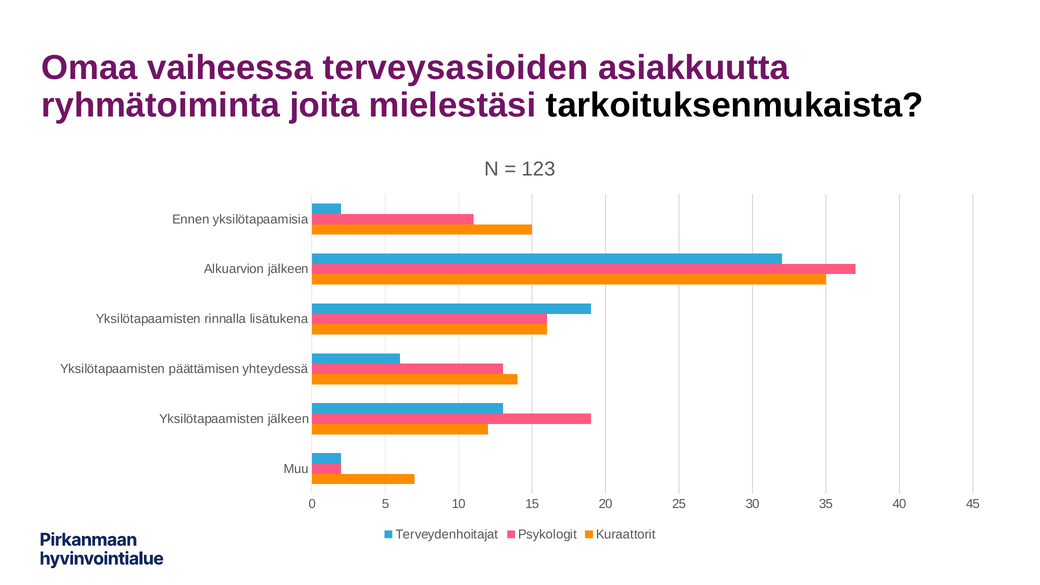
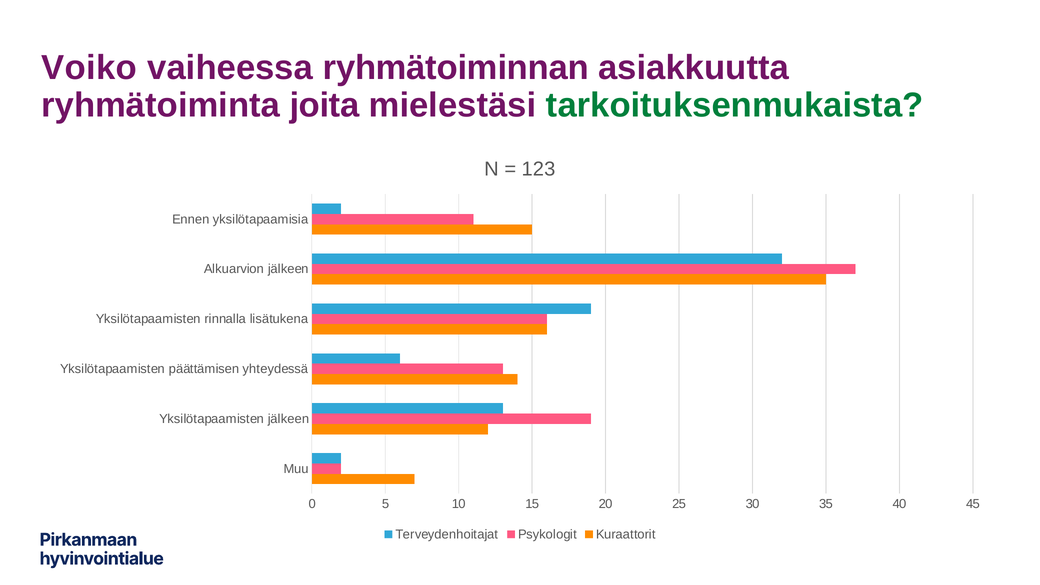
Omaa: Omaa -> Voiko
terveysasioiden: terveysasioiden -> ryhmätoiminnan
tarkoituksenmukaista colour: black -> green
